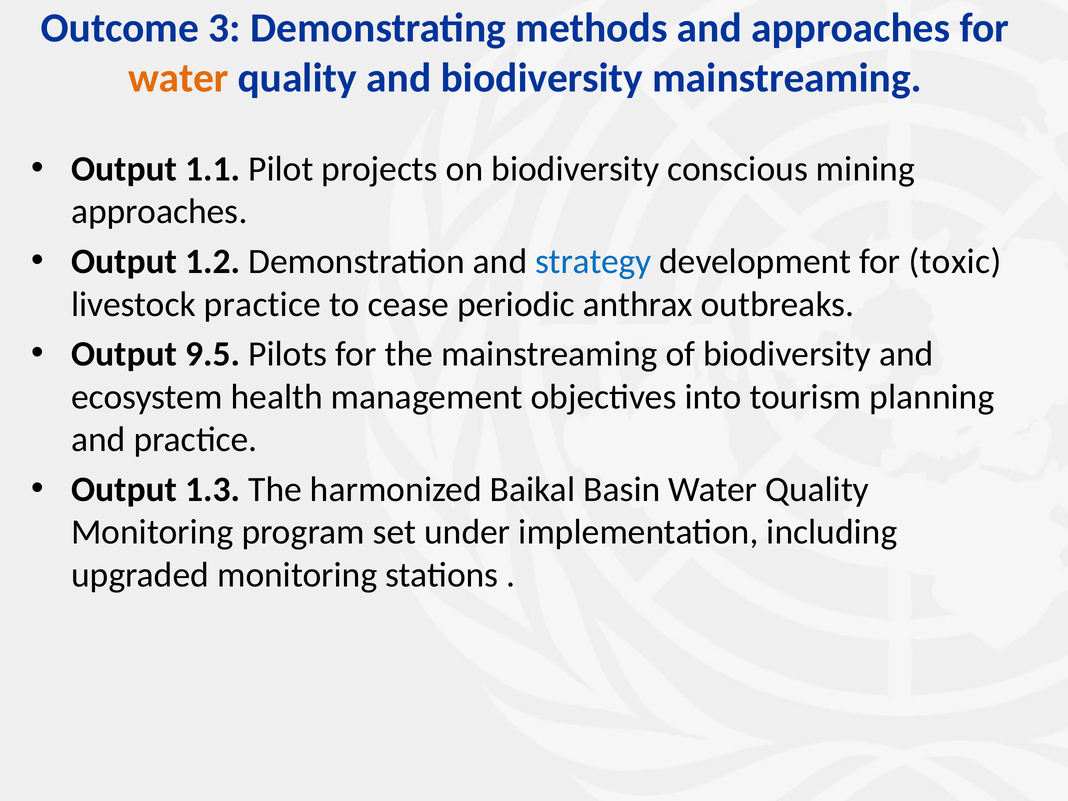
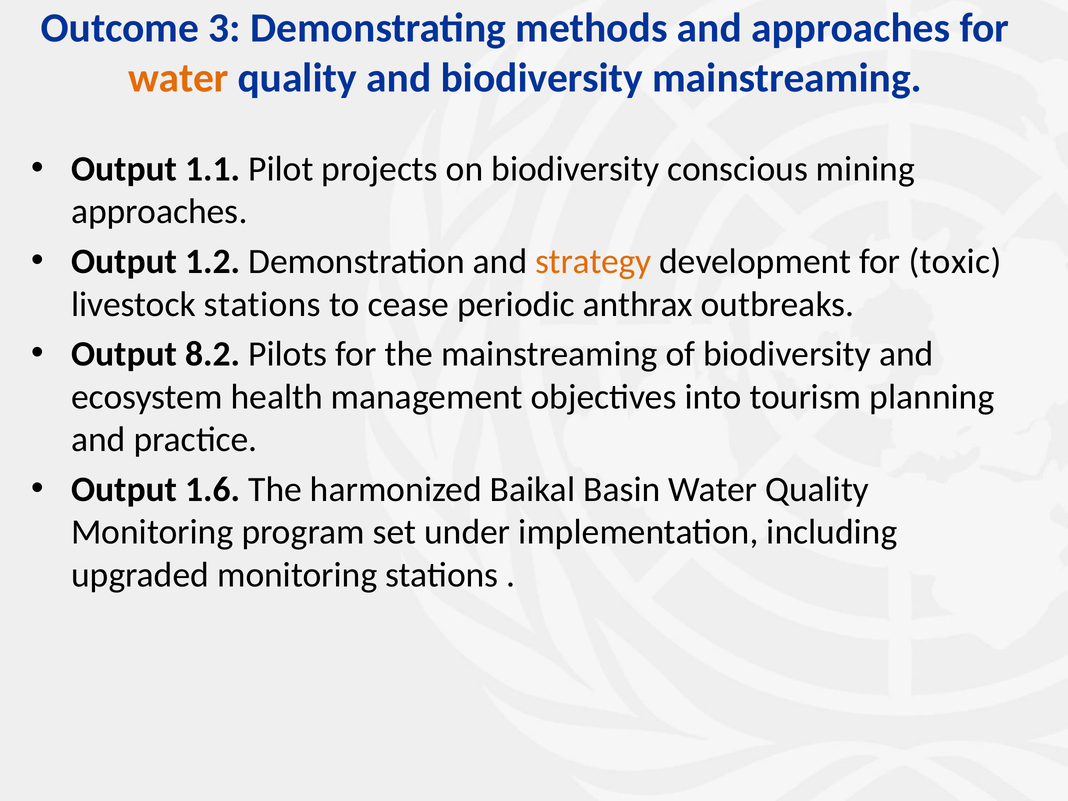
strategy colour: blue -> orange
livestock practice: practice -> stations
9.5: 9.5 -> 8.2
1.3: 1.3 -> 1.6
